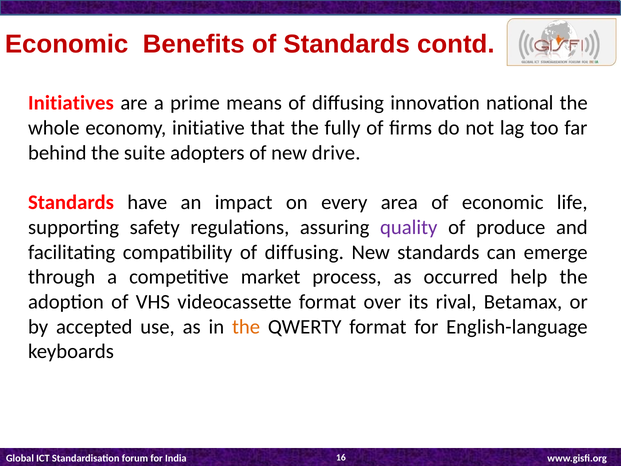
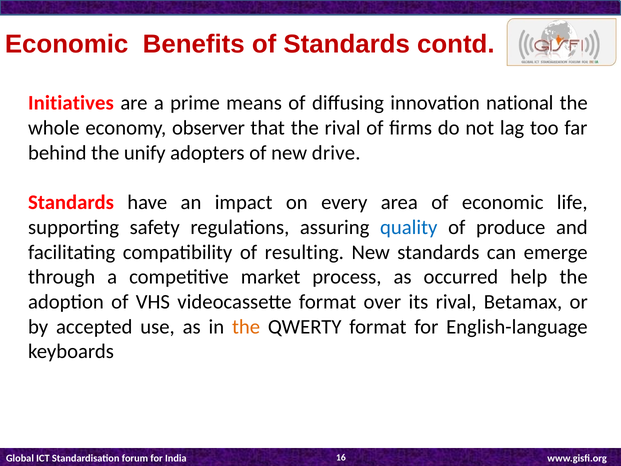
initiative: initiative -> observer
the fully: fully -> rival
suite: suite -> unify
quality colour: purple -> blue
compatibility of diffusing: diffusing -> resulting
